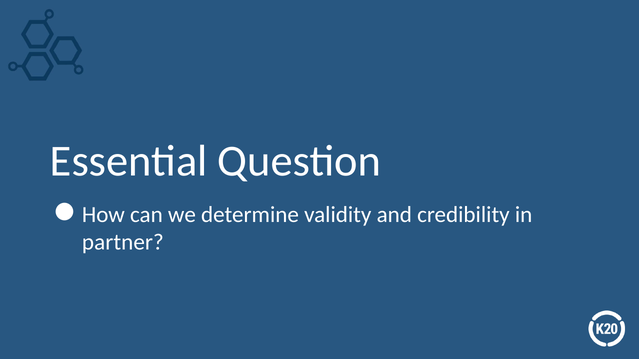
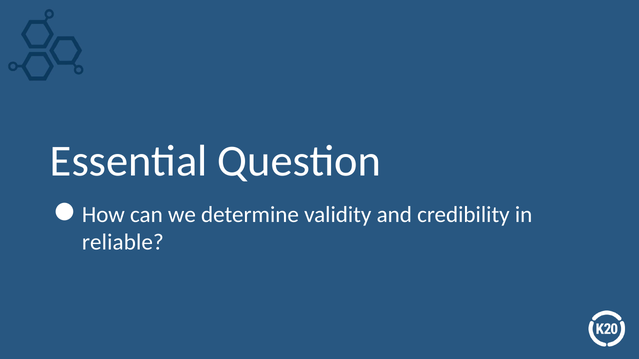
partner: partner -> reliable
